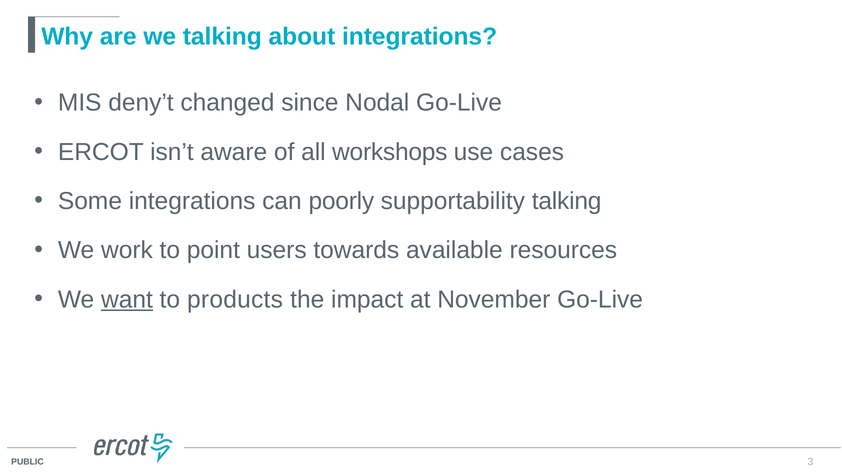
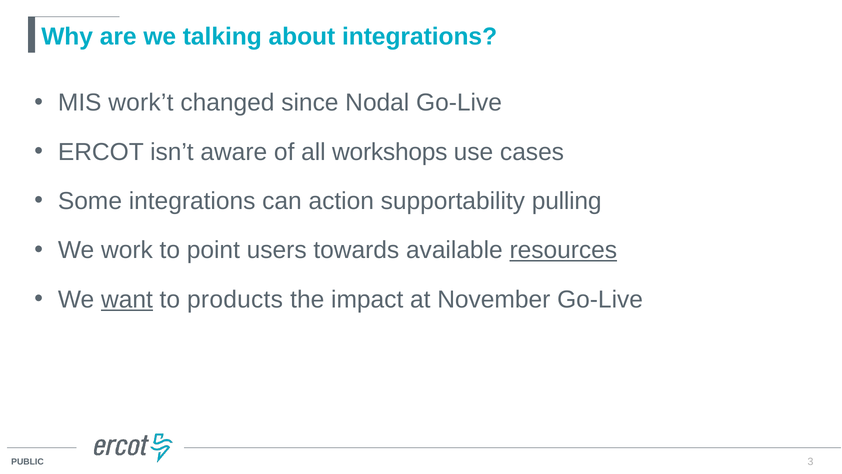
deny’t: deny’t -> work’t
poorly: poorly -> action
supportability talking: talking -> pulling
resources underline: none -> present
